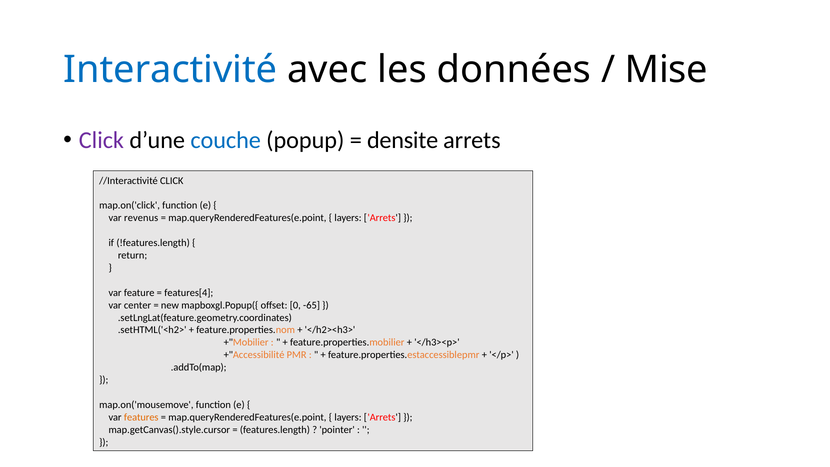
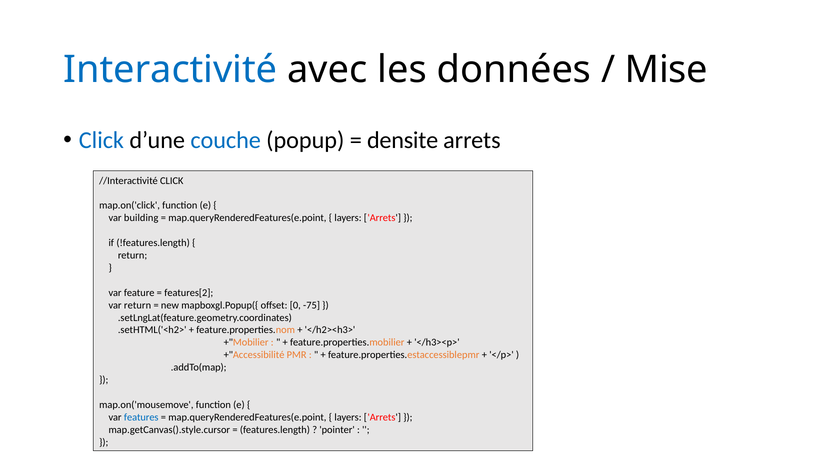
Click at (101, 140) colour: purple -> blue
revenus: revenus -> building
features[4: features[4 -> features[2
var center: center -> return
-65: -65 -> -75
features colour: orange -> blue
